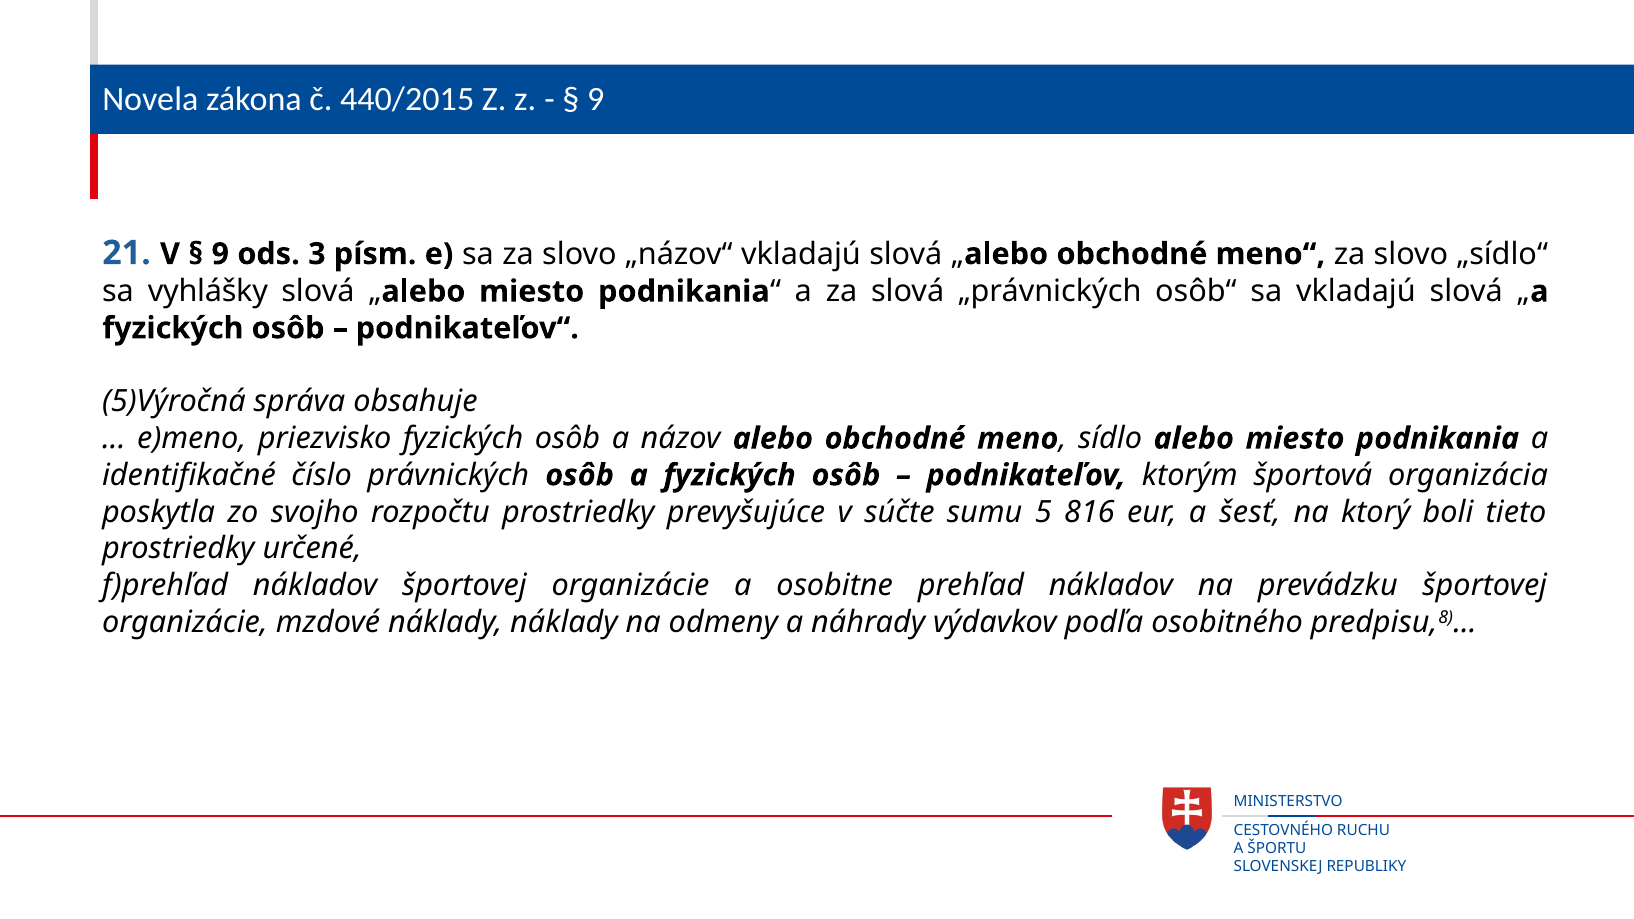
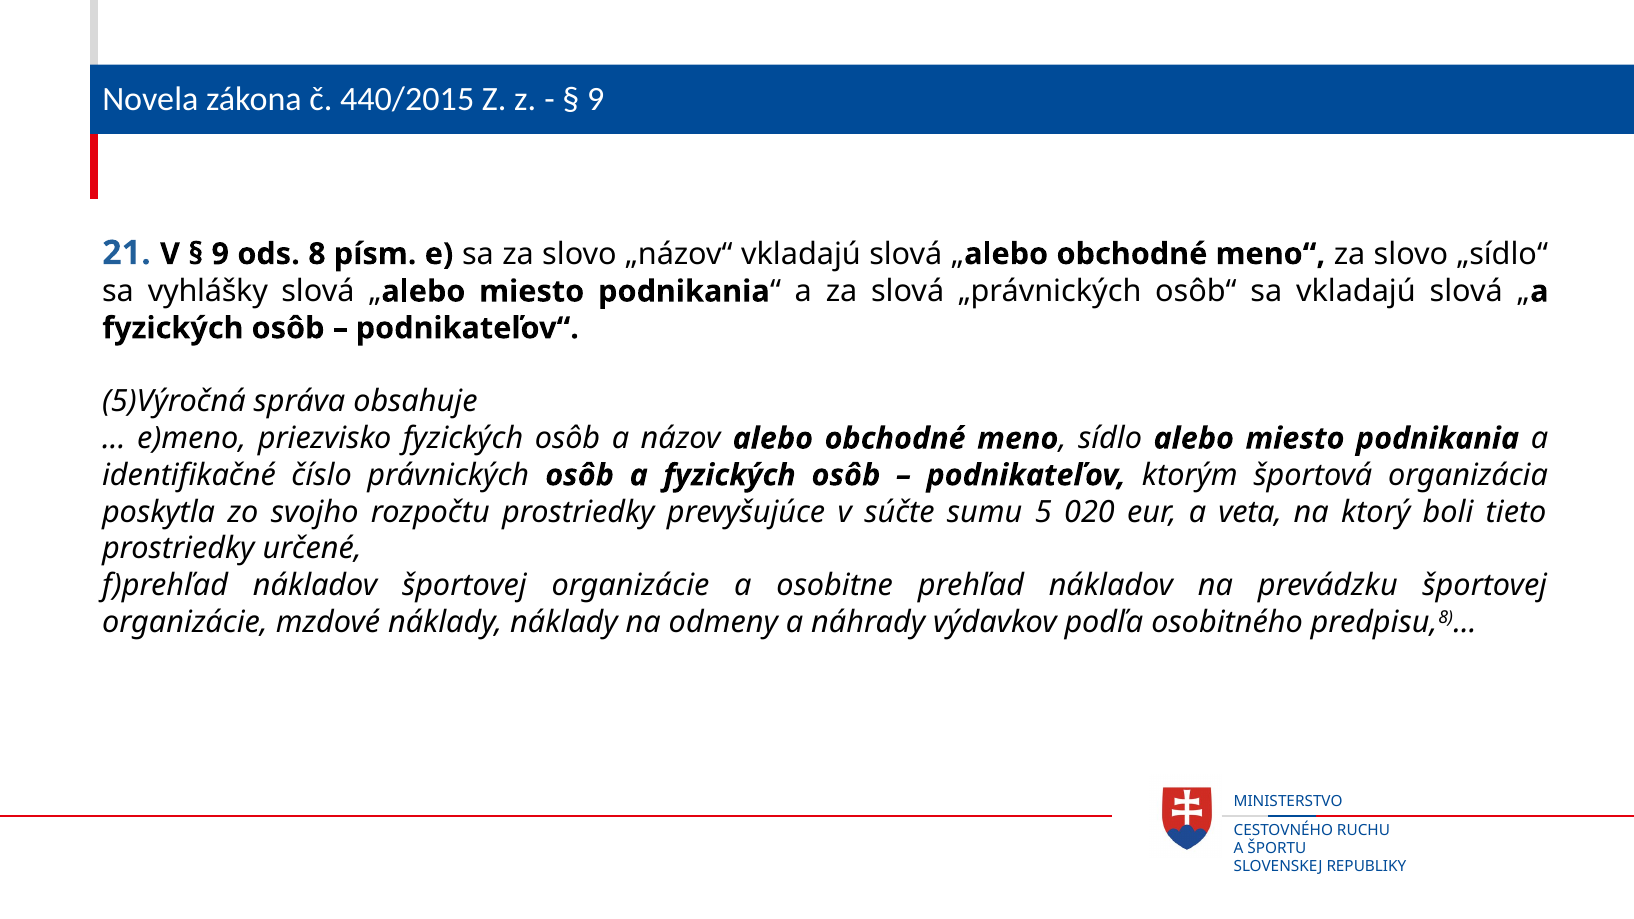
3: 3 -> 8
816: 816 -> 020
šesť: šesť -> veta
